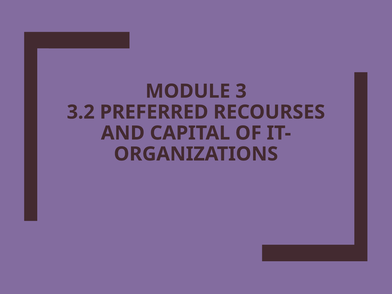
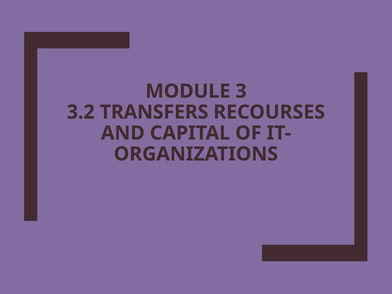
PREFERRED: PREFERRED -> TRANSFERS
